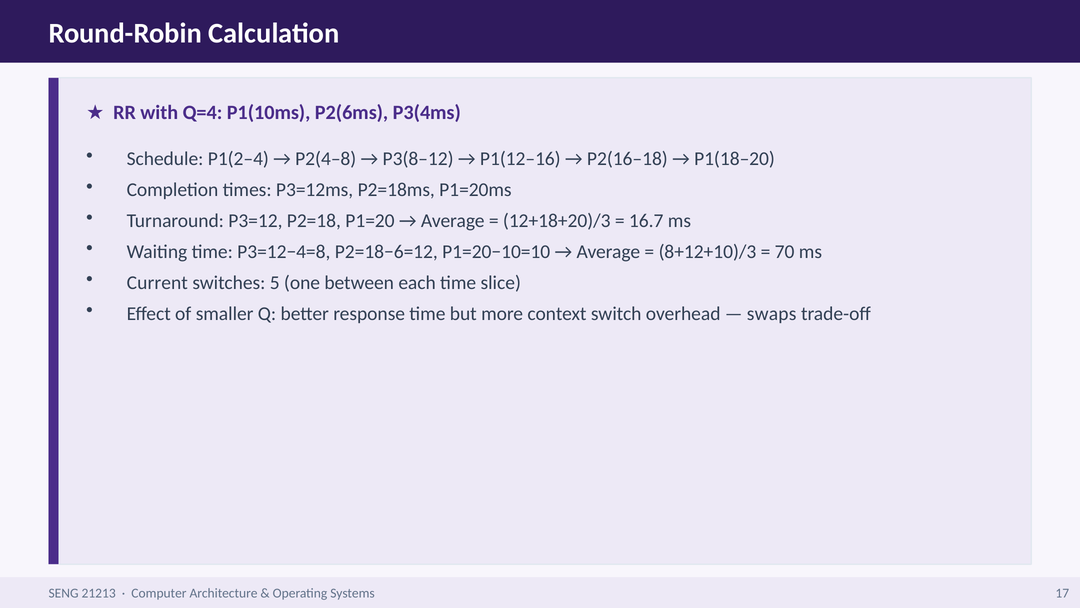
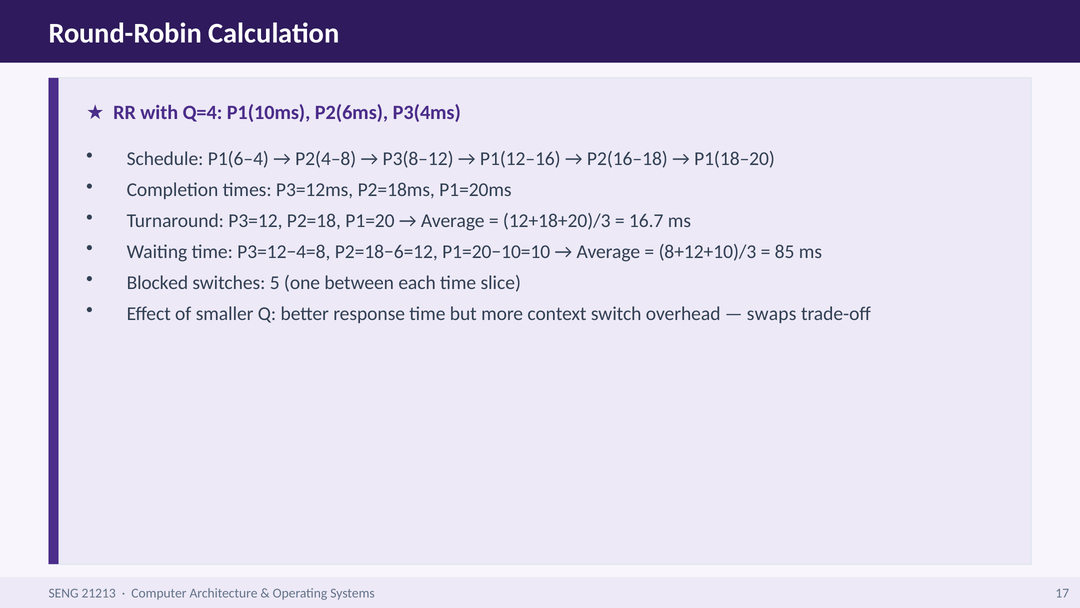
P1(2–4: P1(2–4 -> P1(6–4
70: 70 -> 85
Current: Current -> Blocked
